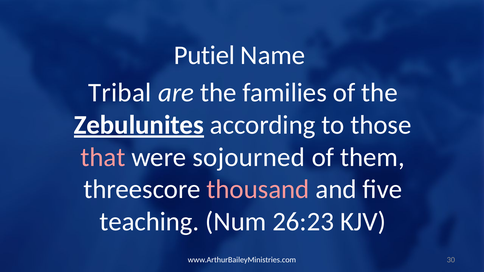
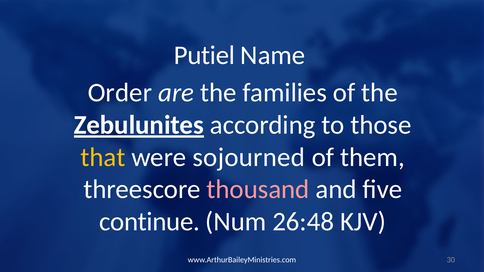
Tribal: Tribal -> Order
that colour: pink -> yellow
teaching: teaching -> continue
26:23: 26:23 -> 26:48
